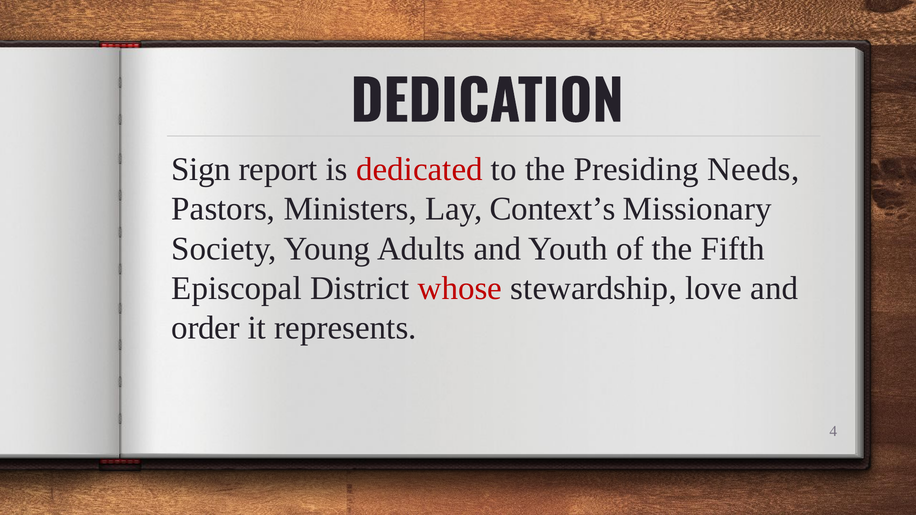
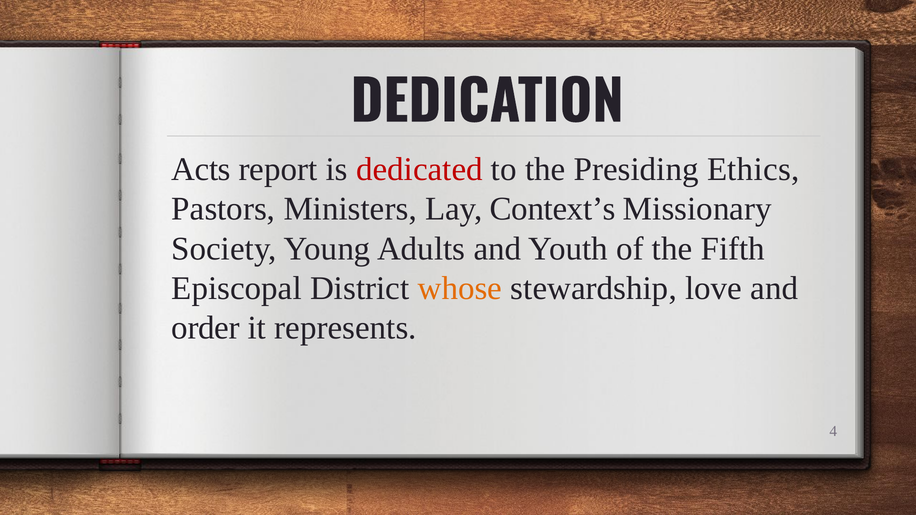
Sign: Sign -> Acts
Needs: Needs -> Ethics
whose colour: red -> orange
